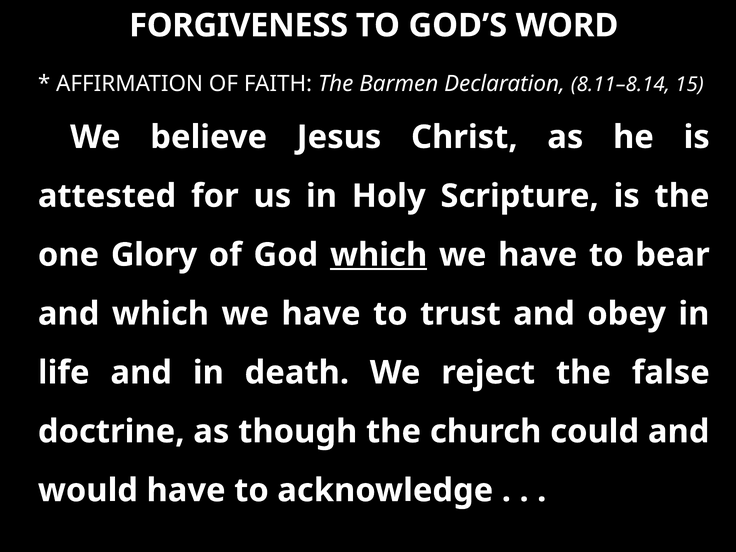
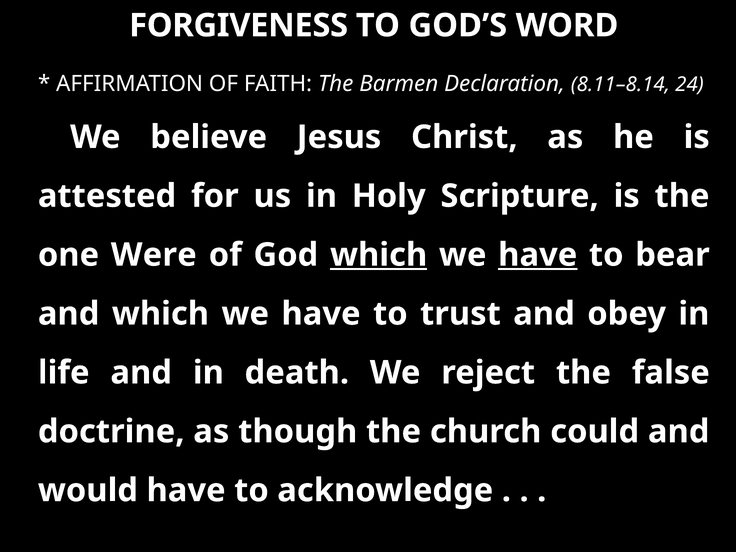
15: 15 -> 24
Glory: Glory -> Were
have at (538, 255) underline: none -> present
